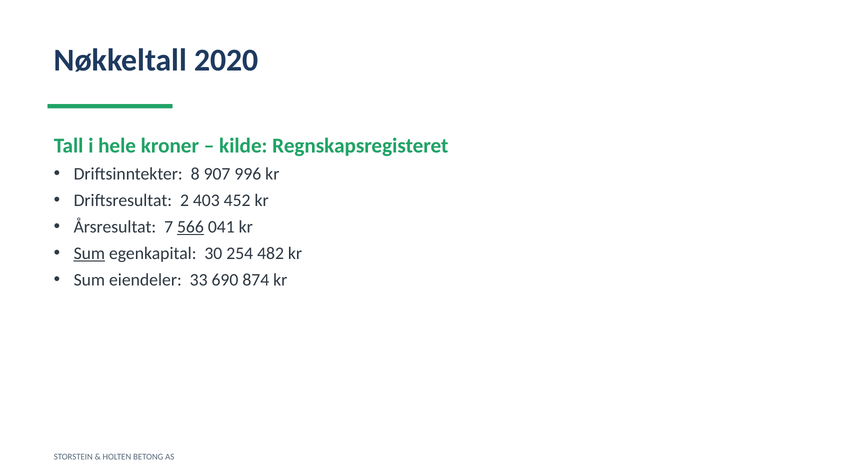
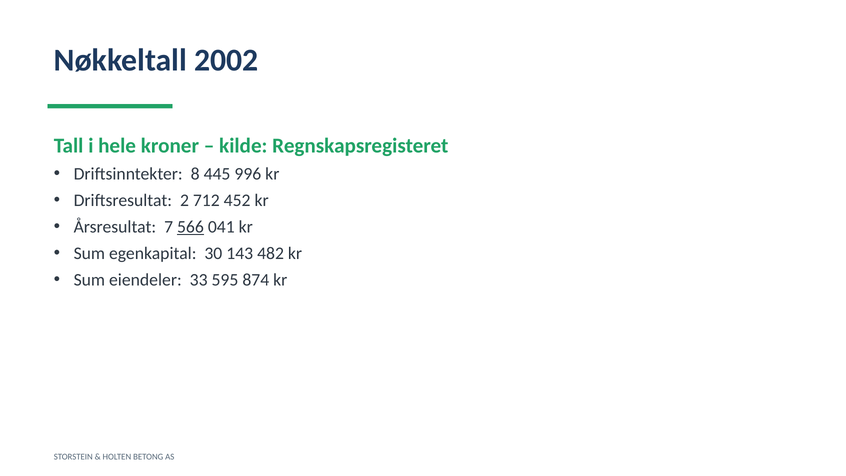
2020: 2020 -> 2002
907: 907 -> 445
403: 403 -> 712
Sum at (89, 253) underline: present -> none
254: 254 -> 143
690: 690 -> 595
